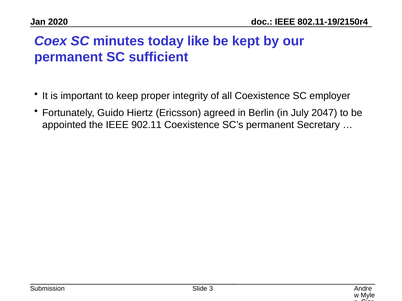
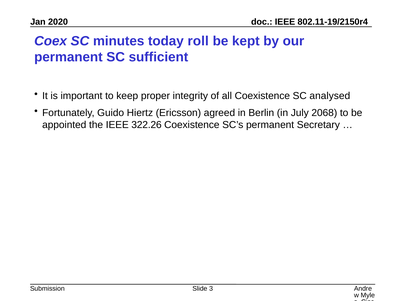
like: like -> roll
employer: employer -> analysed
2047: 2047 -> 2068
902.11: 902.11 -> 322.26
